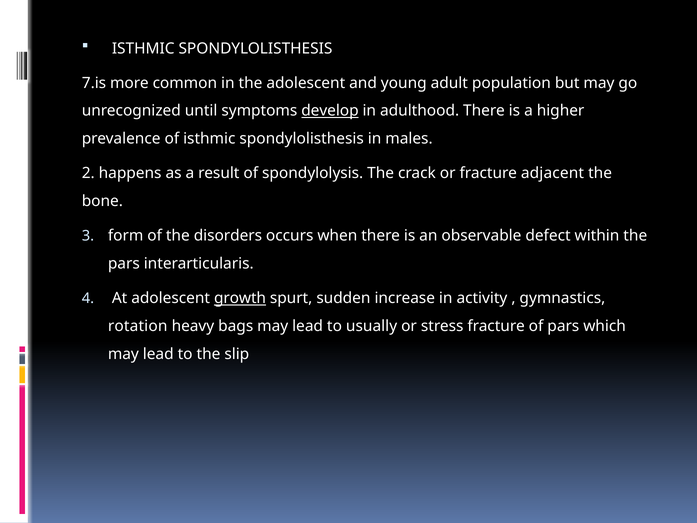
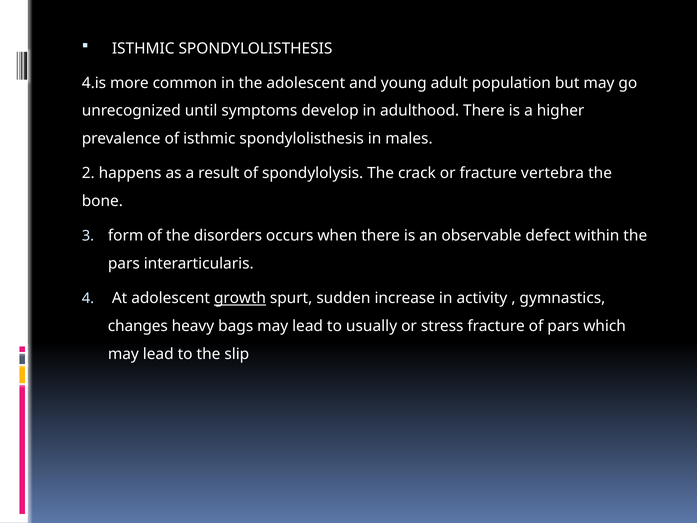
7.is: 7.is -> 4.is
develop underline: present -> none
adjacent: adjacent -> vertebra
rotation: rotation -> changes
